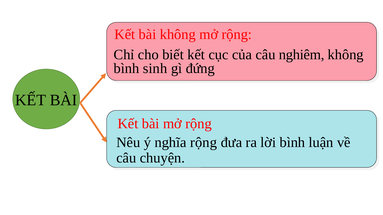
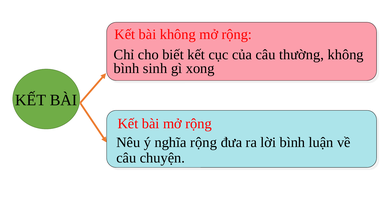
nghiêm: nghiêm -> thường
đứng: đứng -> xong
